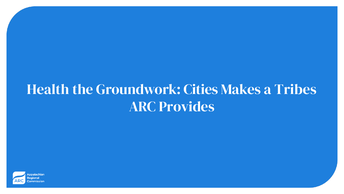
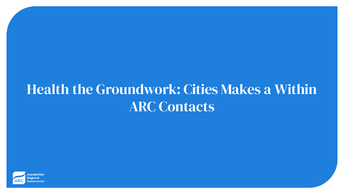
Tribes: Tribes -> Within
Provides: Provides -> Contacts
